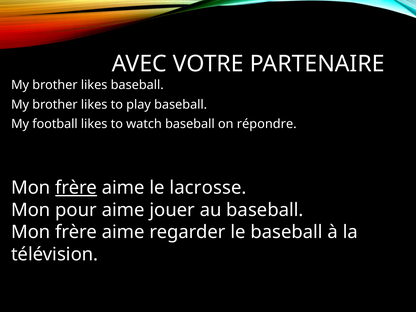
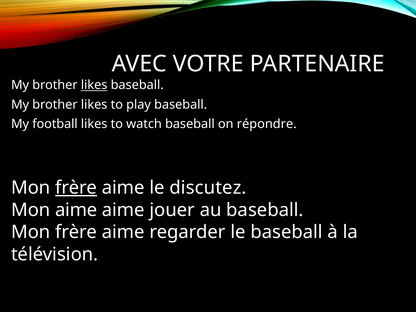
likes at (94, 85) underline: none -> present
lacrosse: lacrosse -> discutez
Mon pour: pour -> aime
